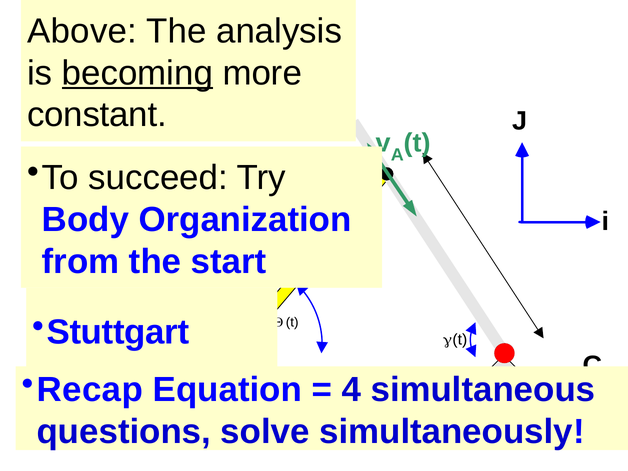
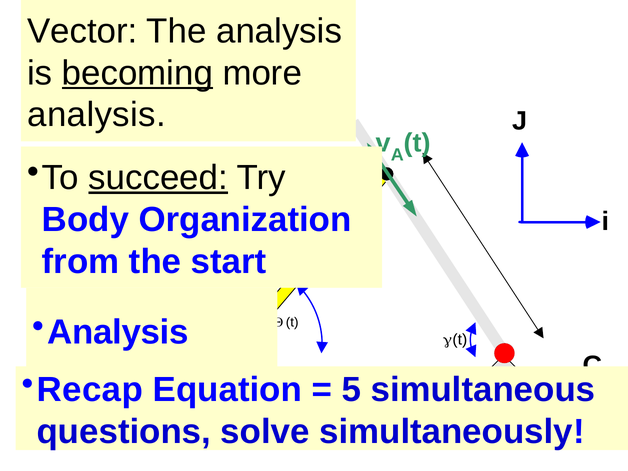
Above: Above -> Vector
constant at (97, 115): constant -> analysis
succeed underline: none -> present
Stuttgart at (118, 332): Stuttgart -> Analysis
4: 4 -> 5
